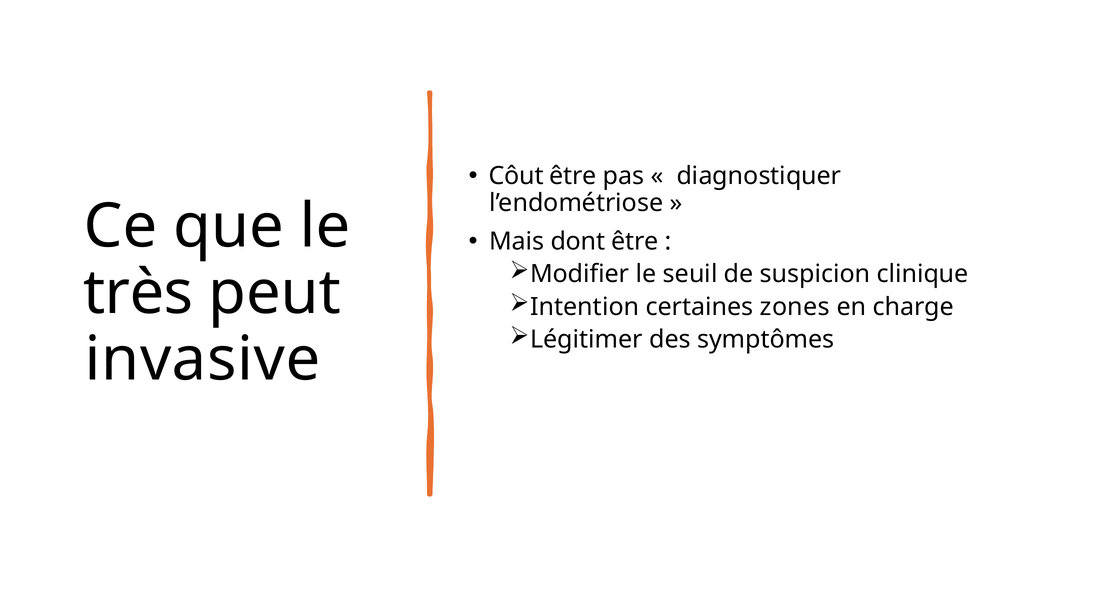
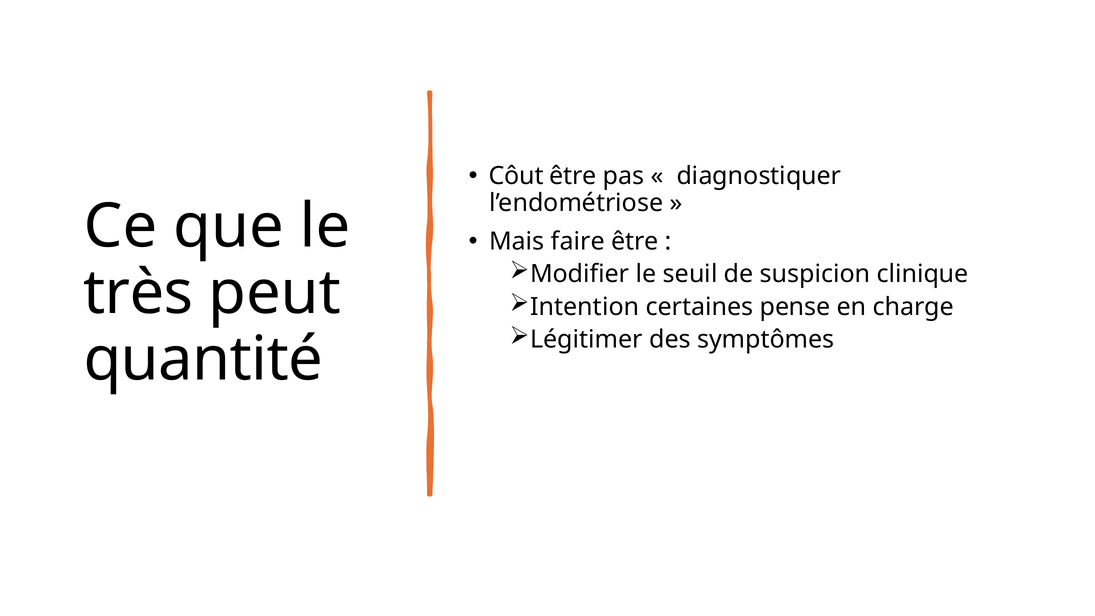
dont: dont -> faire
zones: zones -> pense
invasive: invasive -> quantité
